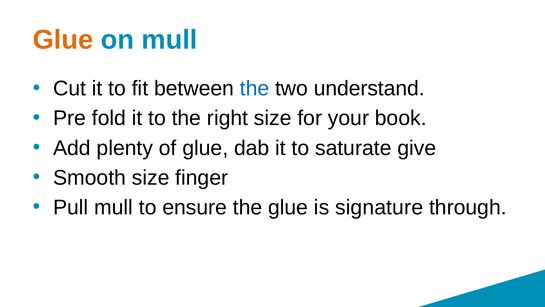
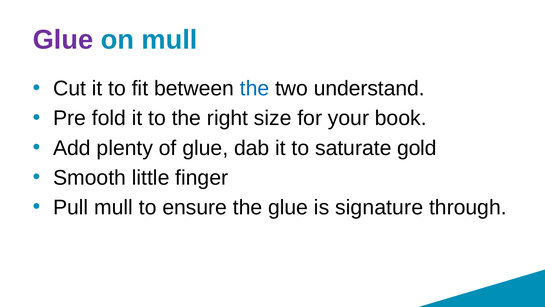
Glue at (63, 40) colour: orange -> purple
give: give -> gold
Smooth size: size -> little
